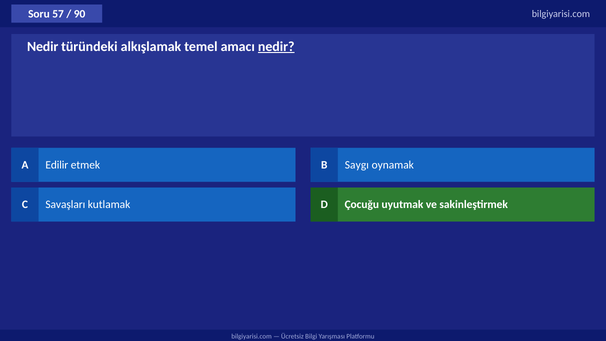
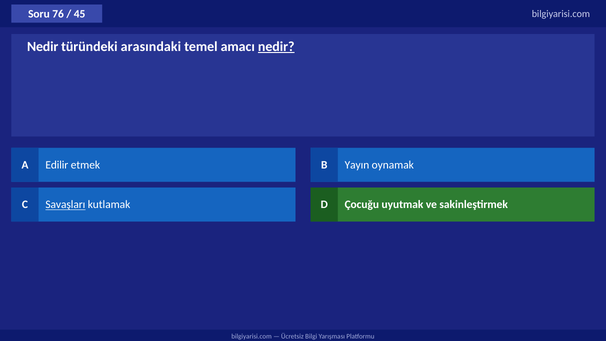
57: 57 -> 76
90: 90 -> 45
alkışlamak: alkışlamak -> arasındaki
Saygı: Saygı -> Yayın
Savaşları underline: none -> present
